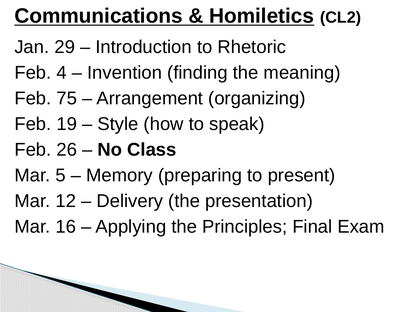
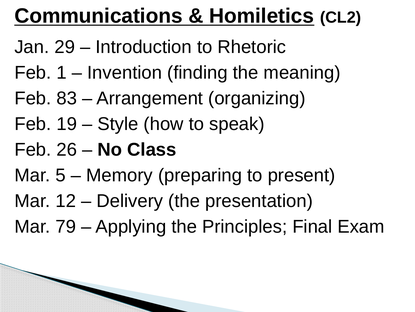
4: 4 -> 1
75: 75 -> 83
16: 16 -> 79
